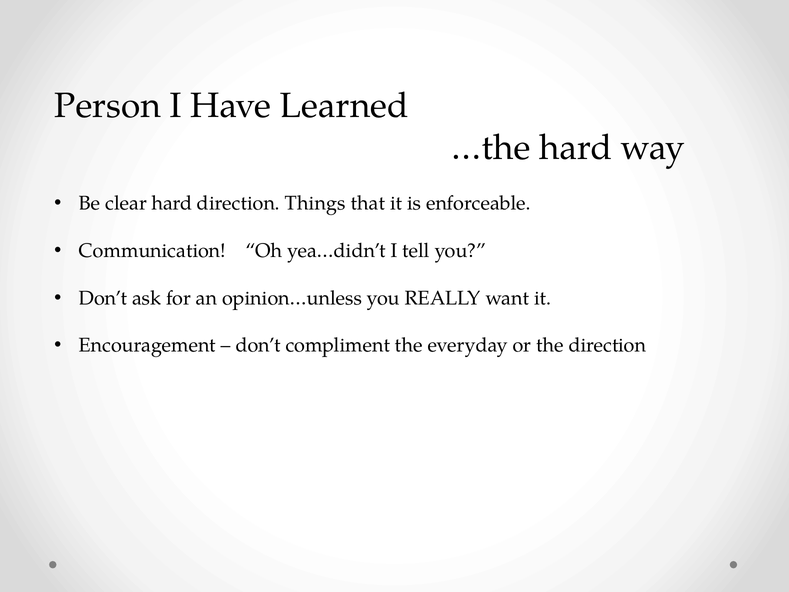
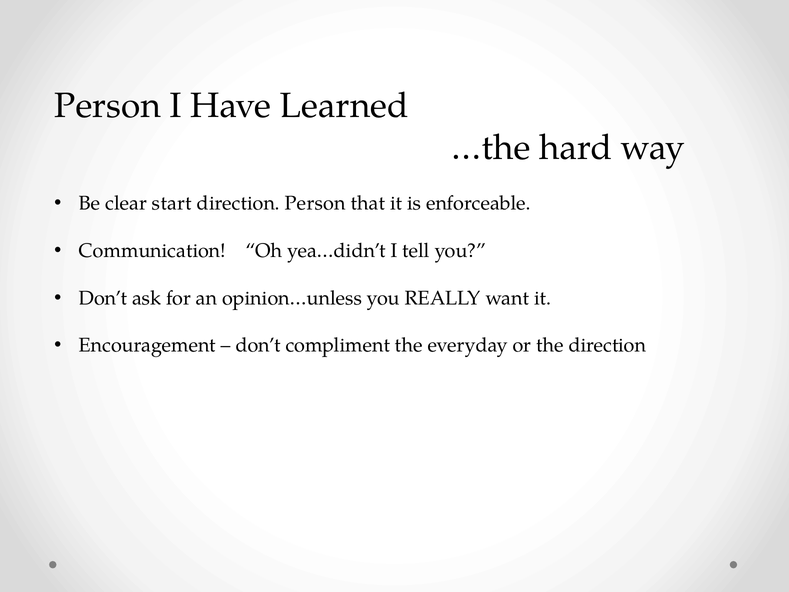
clear hard: hard -> start
direction Things: Things -> Person
